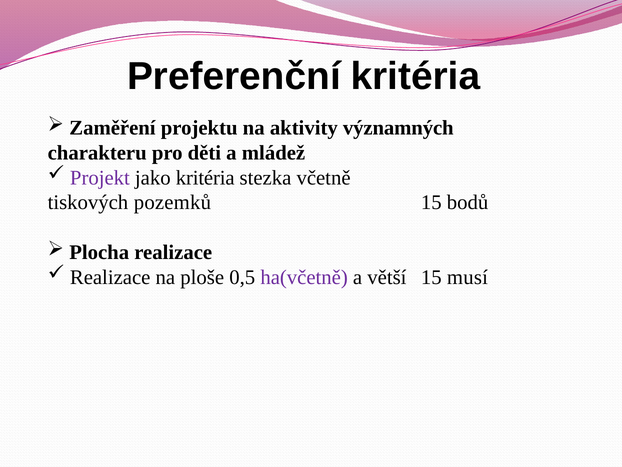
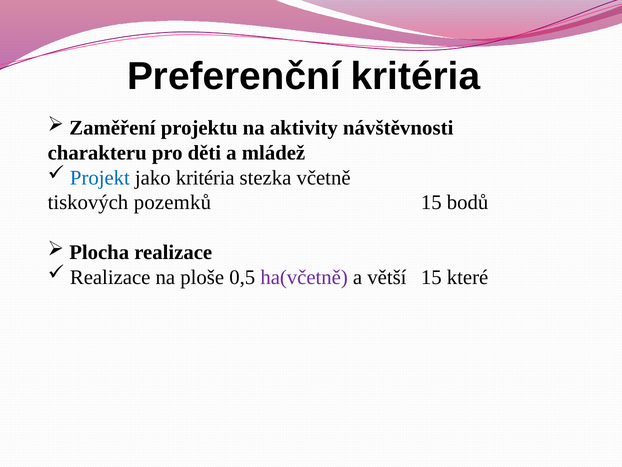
významných: významných -> návštěvnosti
Projekt colour: purple -> blue
musí: musí -> které
